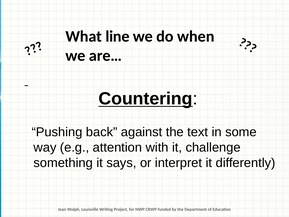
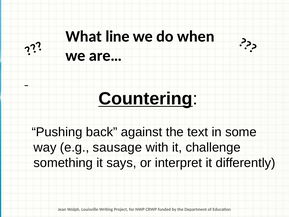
attention: attention -> sausage
